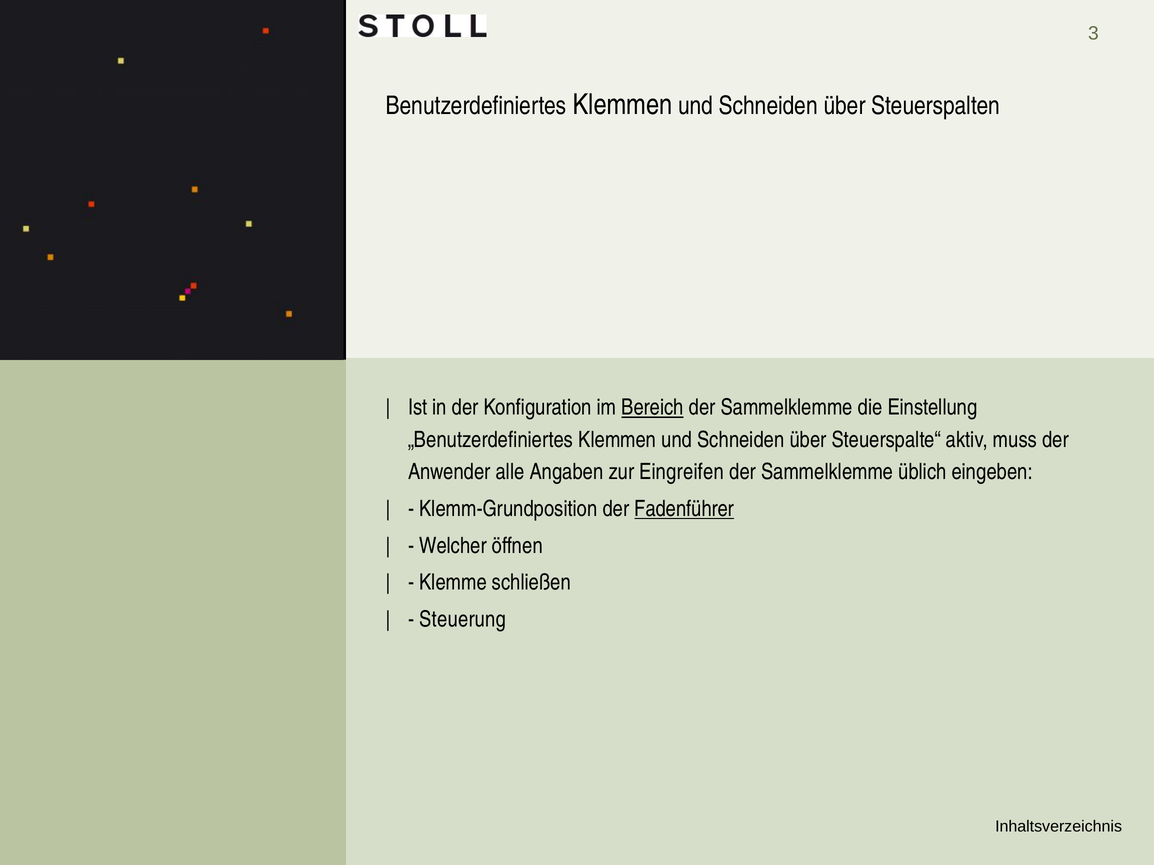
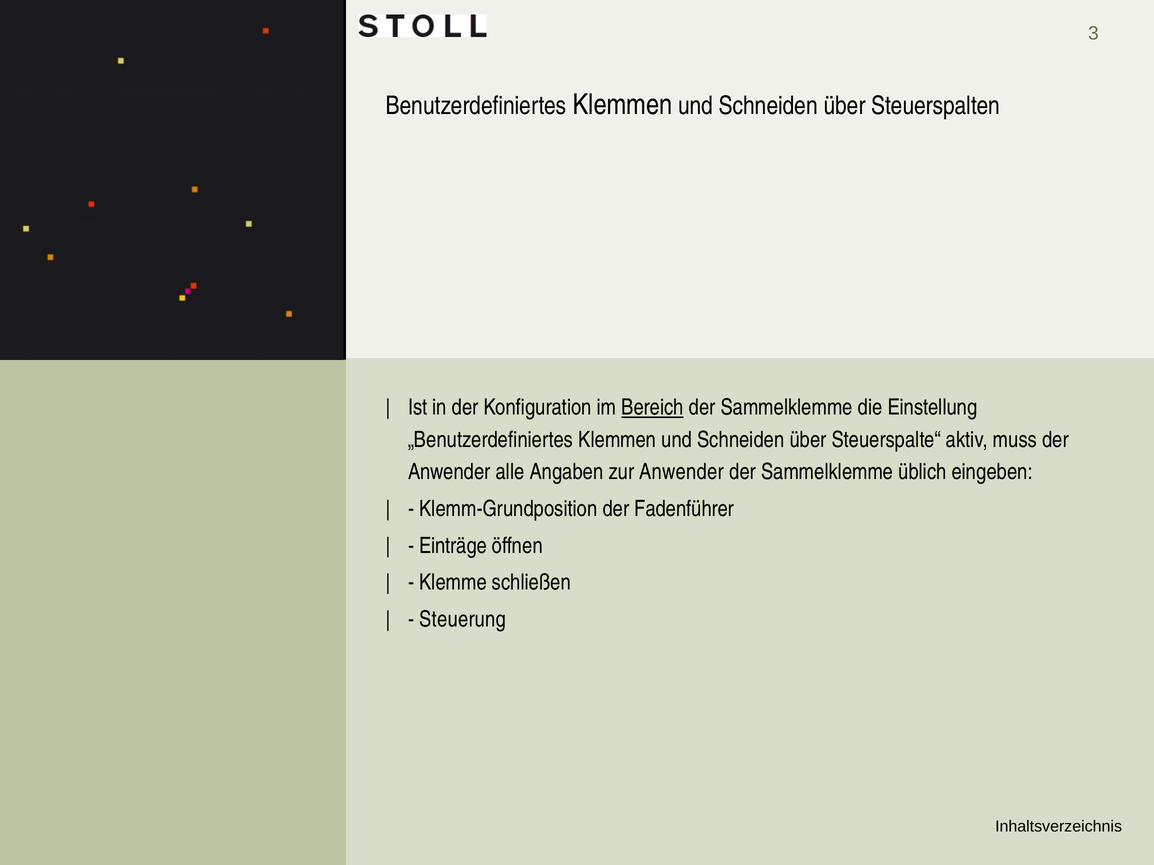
zur Eingreifen: Eingreifen -> Anwender
Fadenführer underline: present -> none
Welcher: Welcher -> Einträge
